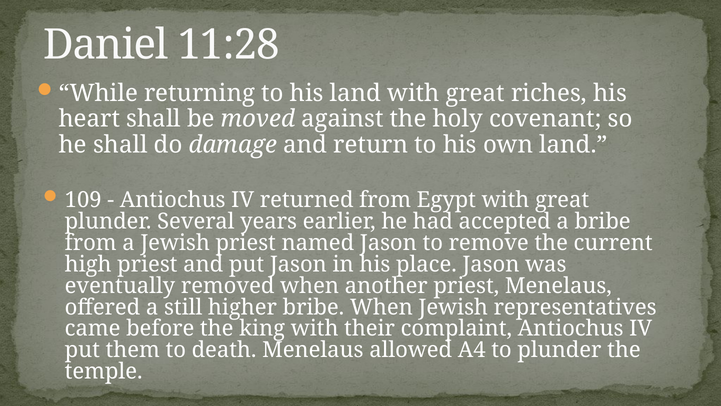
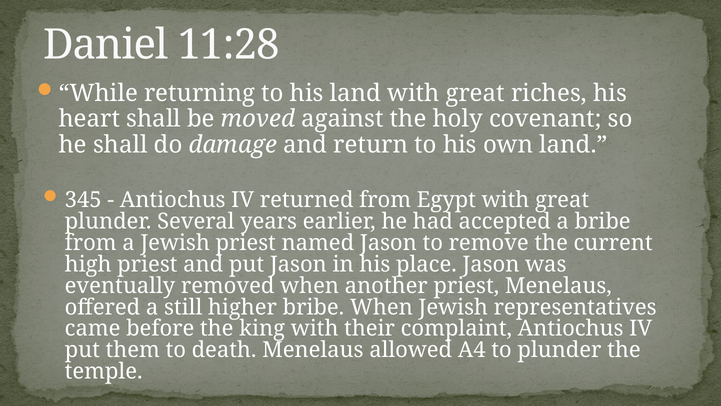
109: 109 -> 345
